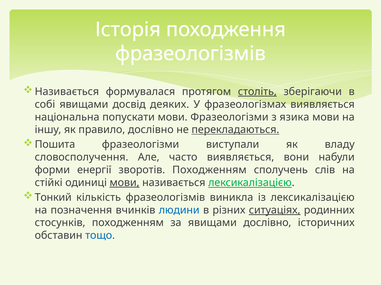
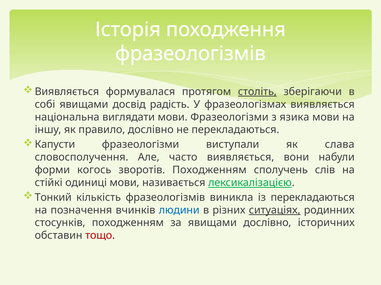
Називається at (67, 92): Називається -> Виявляється
деяких: деяких -> радість
попускати: попускати -> виглядати
перекладаються at (235, 130) underline: present -> none
Пошита: Пошита -> Капусти
владу: владу -> слава
енергії: енергії -> когось
мови at (125, 183) underline: present -> none
із лексикалізацією: лексикалізацією -> перекладаються
тощо colour: blue -> red
